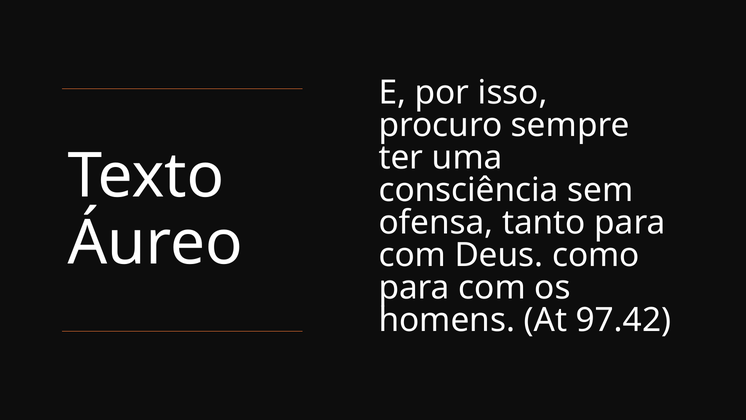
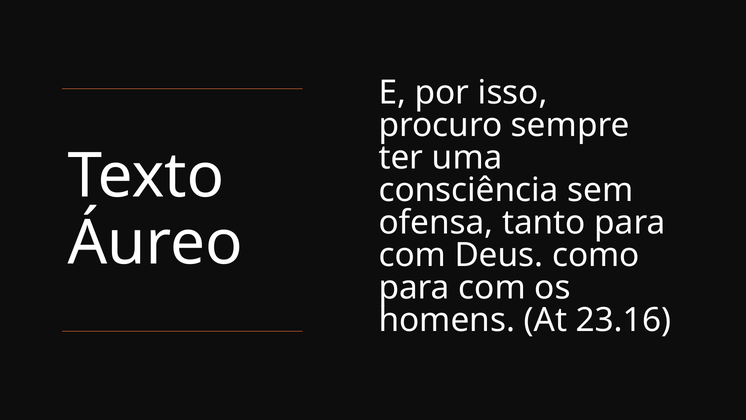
97.42: 97.42 -> 23.16
